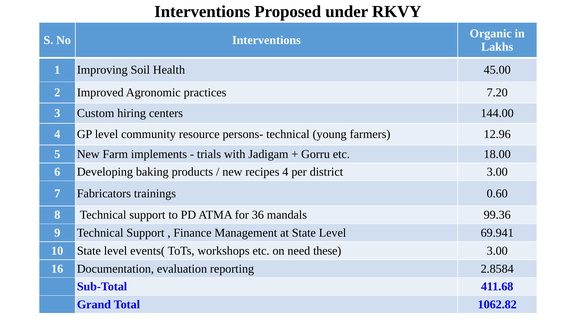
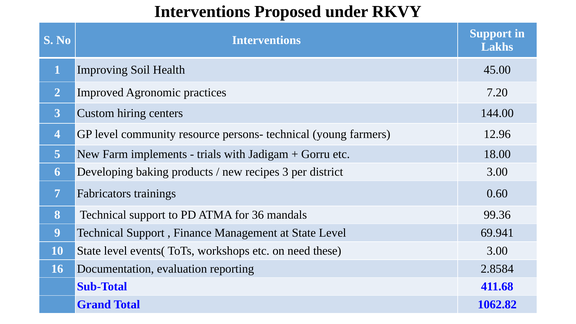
Organic at (491, 33): Organic -> Support
recipes 4: 4 -> 3
